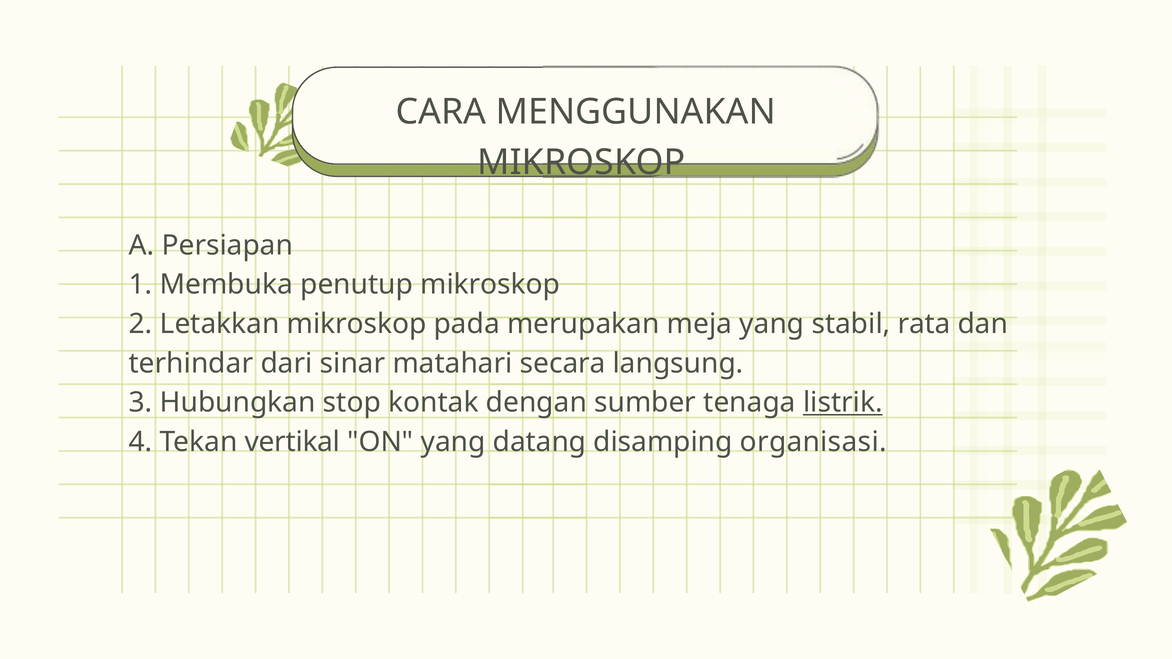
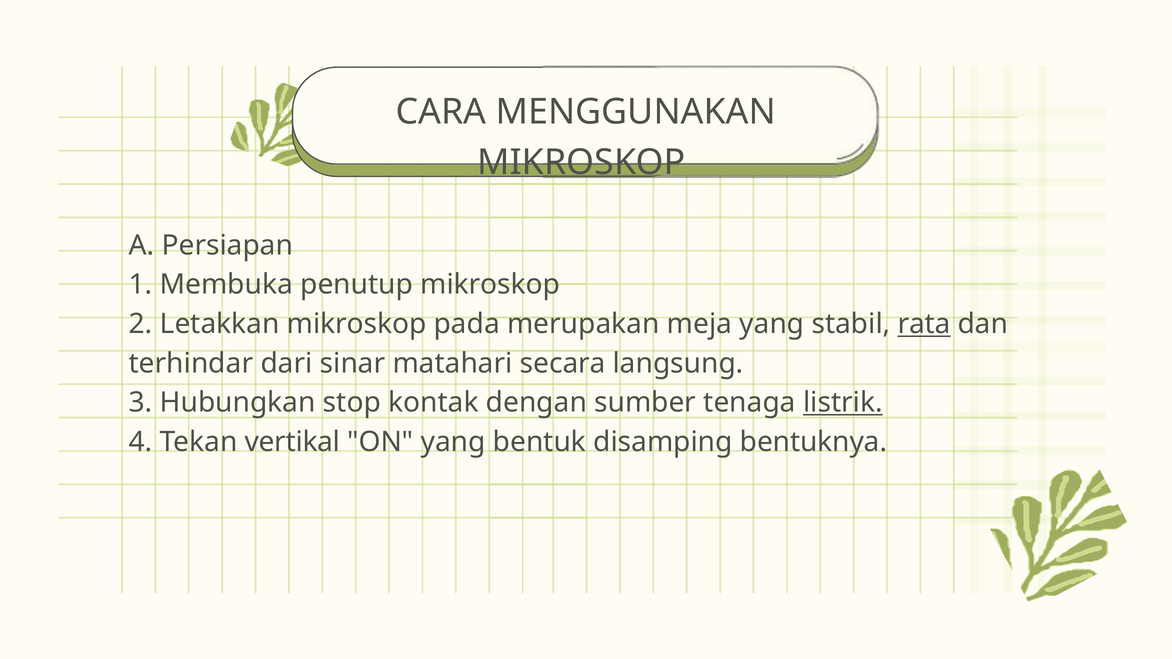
rata underline: none -> present
datang: datang -> bentuk
organisasi: organisasi -> bentuknya
